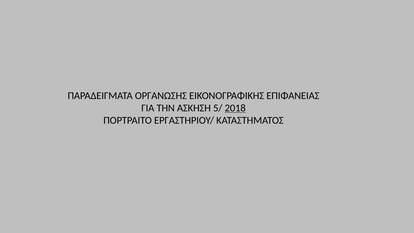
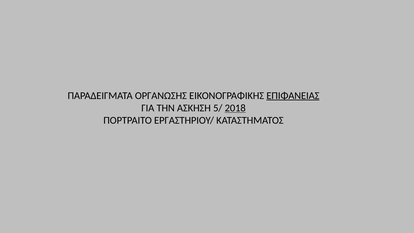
ΕΠΙΦΑΝΕΙΑΣ underline: none -> present
